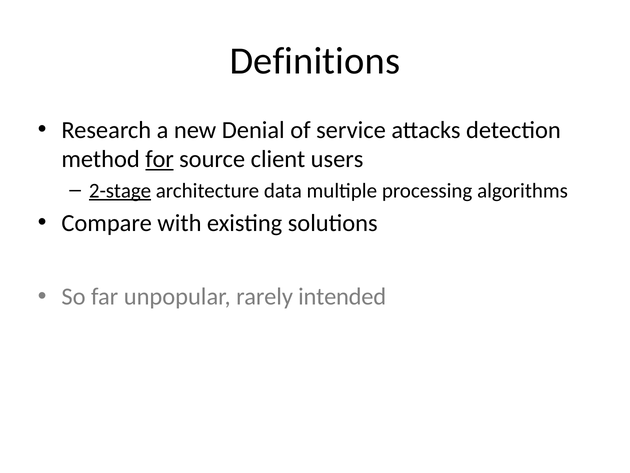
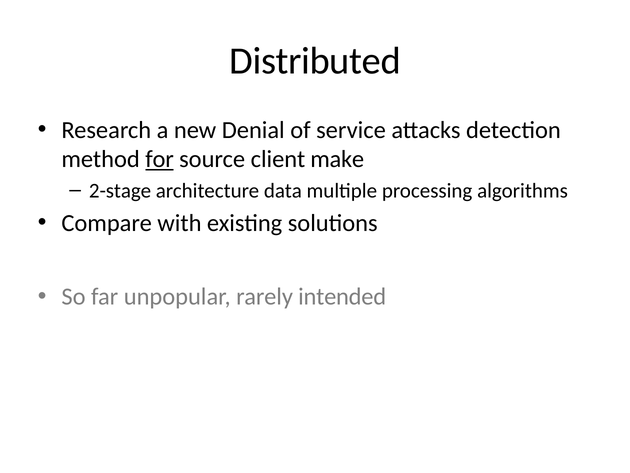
Definitions: Definitions -> Distributed
users: users -> make
2-stage underline: present -> none
